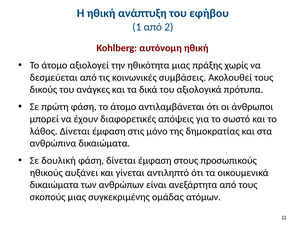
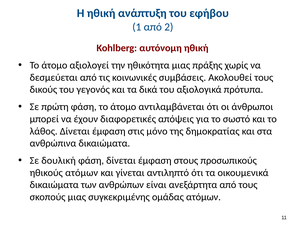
ανάγκες: ανάγκες -> γεγονός
ηθικούς αυξάνει: αυξάνει -> ατόμων
